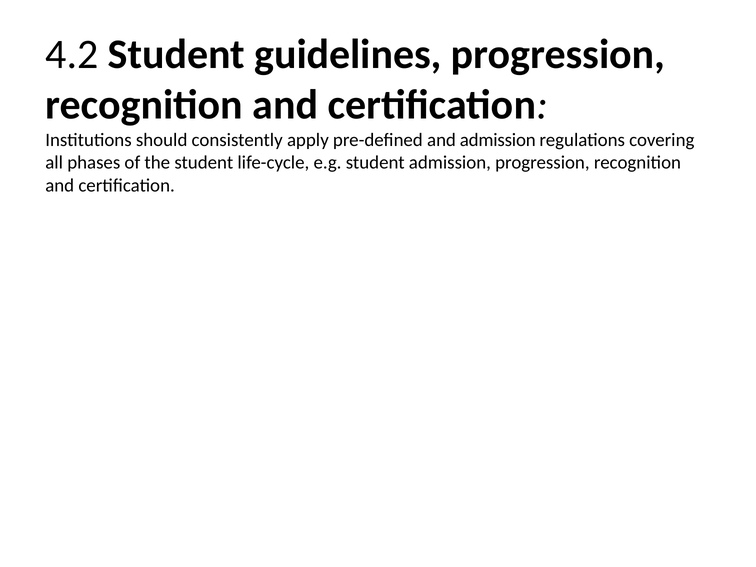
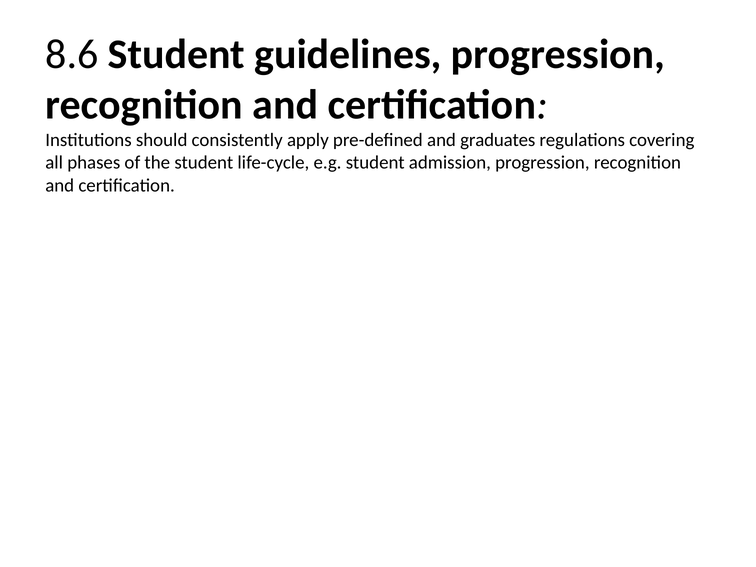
4.2: 4.2 -> 8.6
and admission: admission -> graduates
